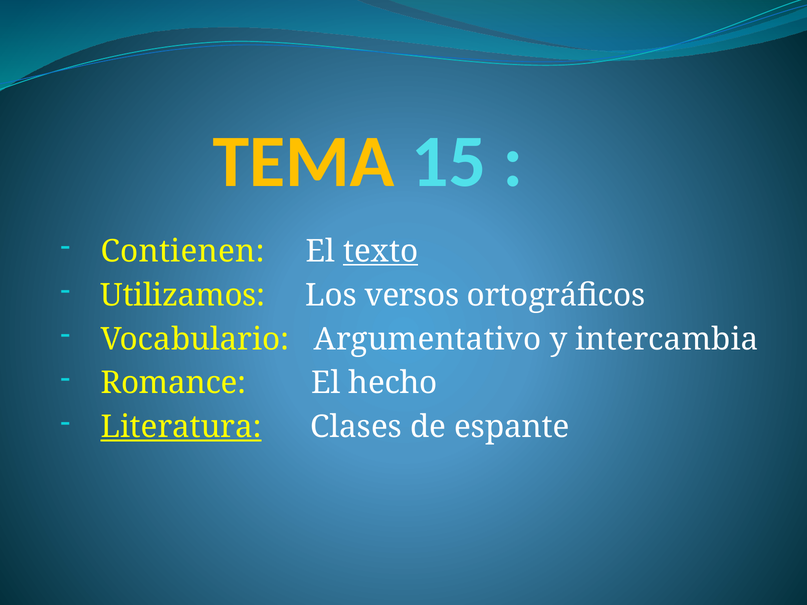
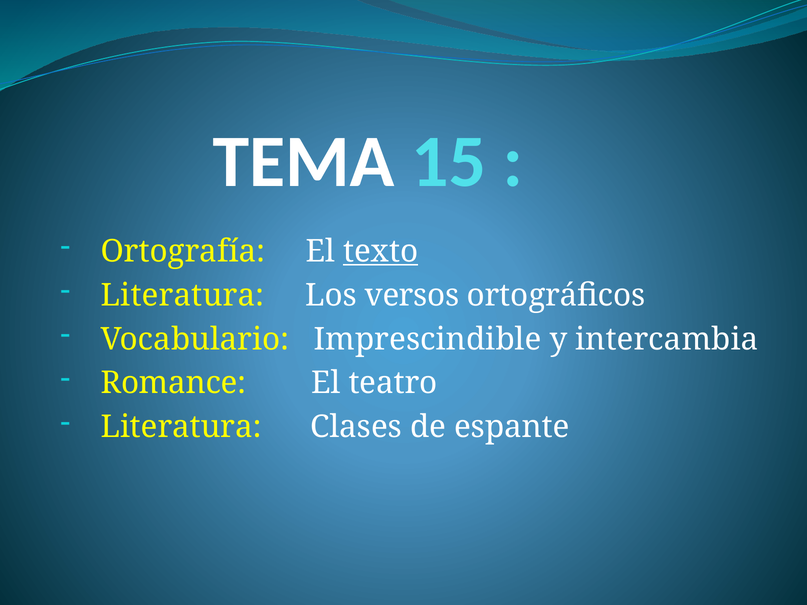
TEMA colour: yellow -> white
Contienen: Contienen -> Ortografía
Utilizamos at (183, 295): Utilizamos -> Literatura
Argumentativo: Argumentativo -> Imprescindible
hecho: hecho -> teatro
Literatura at (181, 427) underline: present -> none
